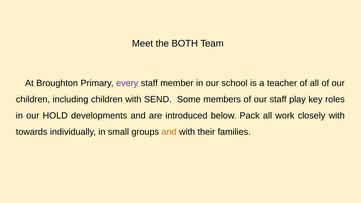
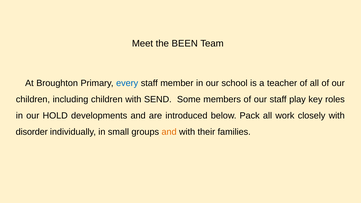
BOTH: BOTH -> BEEN
every colour: purple -> blue
towards: towards -> disorder
